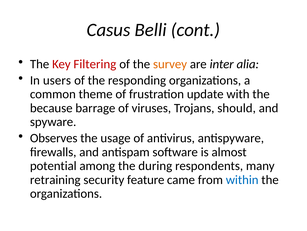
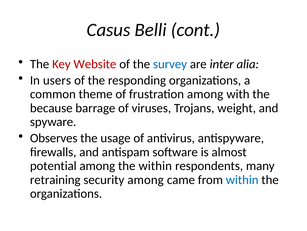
Filtering: Filtering -> Website
survey colour: orange -> blue
frustration update: update -> among
should: should -> weight
the during: during -> within
security feature: feature -> among
